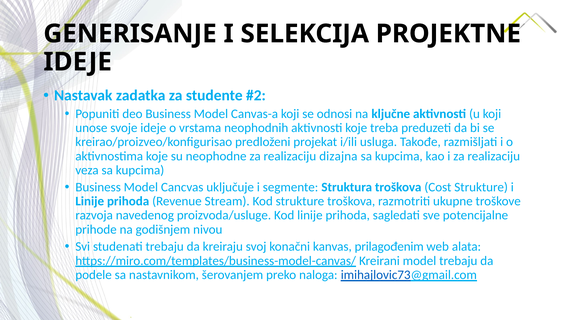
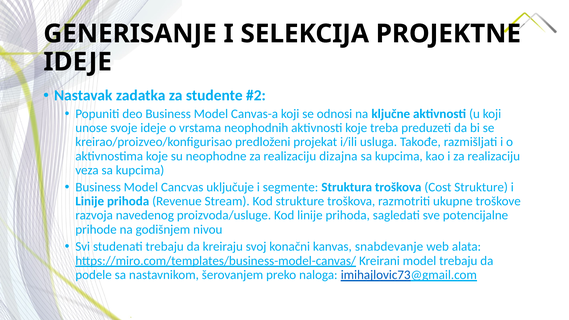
prilagođenim: prilagođenim -> snabdevanje
